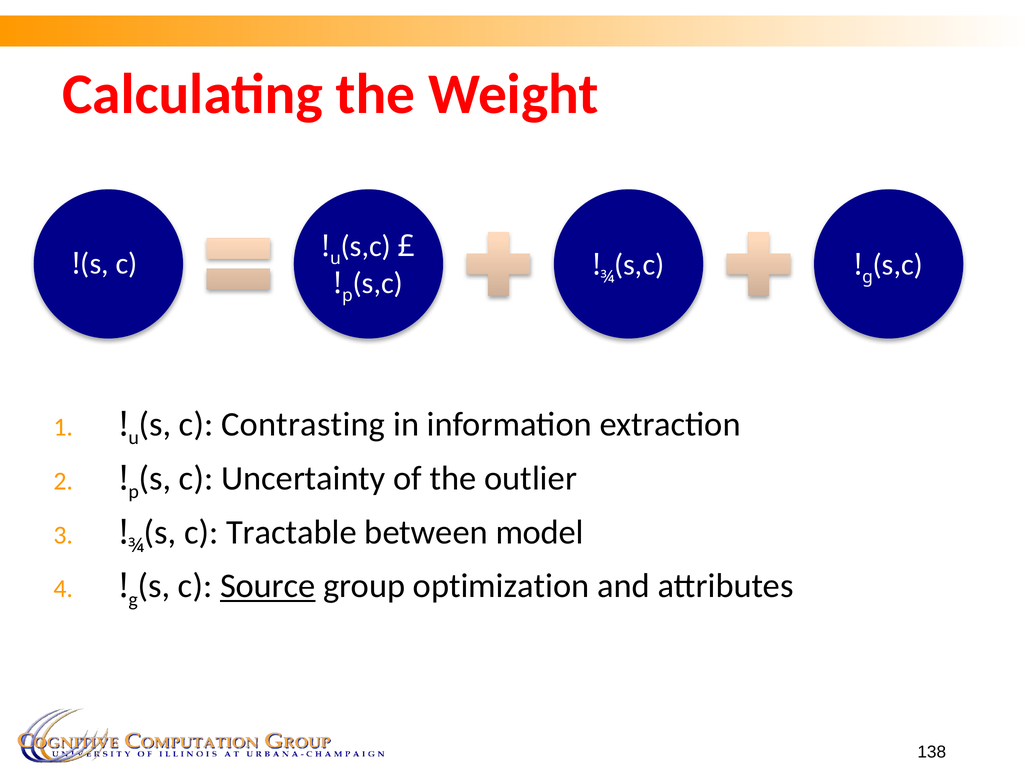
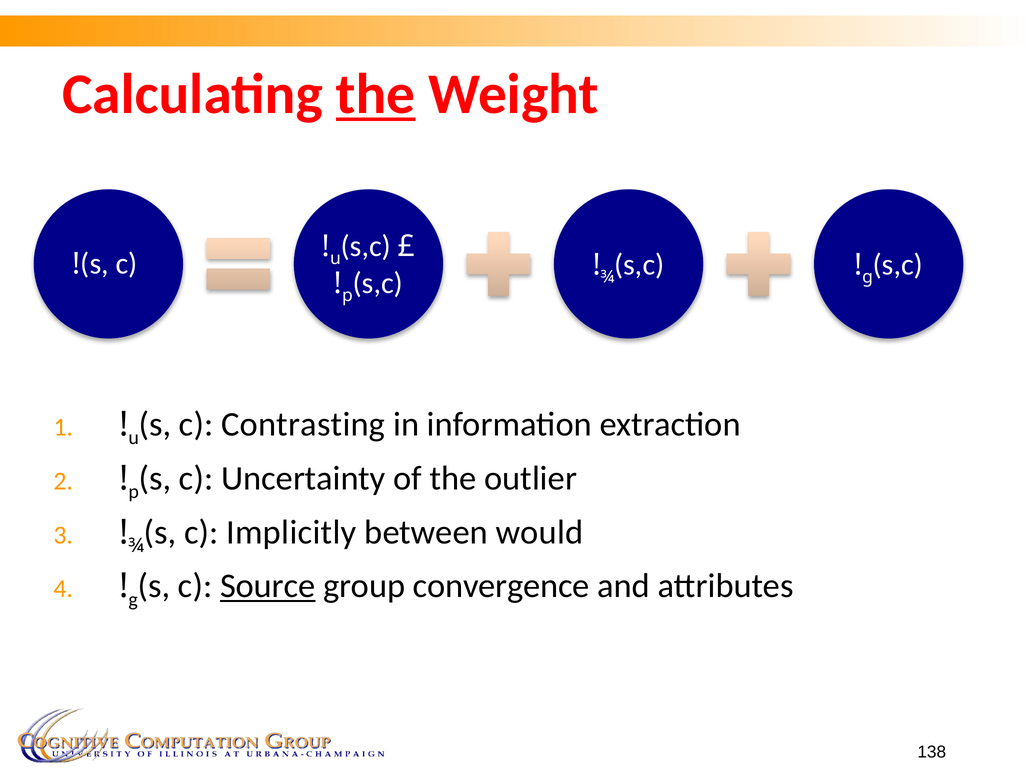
the at (376, 94) underline: none -> present
Tractable: Tractable -> Implicitly
model: model -> would
optimization: optimization -> convergence
